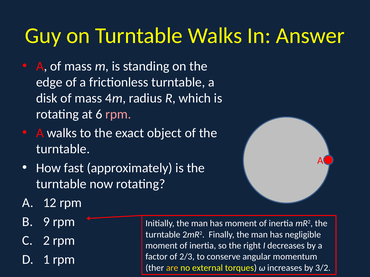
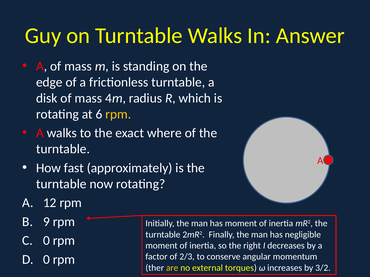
rpm at (118, 114) colour: pink -> yellow
object: object -> where
2 at (46, 241): 2 -> 0
1 at (46, 260): 1 -> 0
